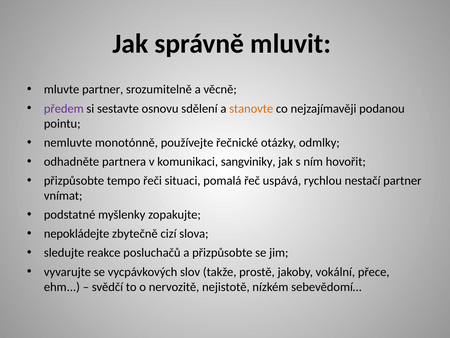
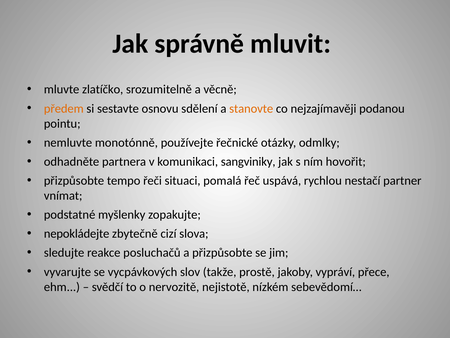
mluvte partner: partner -> zlatíčko
předem colour: purple -> orange
vokální: vokální -> vypráví
